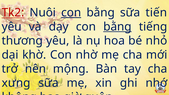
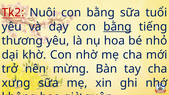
con at (71, 13) underline: present -> none
tiến: tiến -> tuổi
mộng: mộng -> mừng
